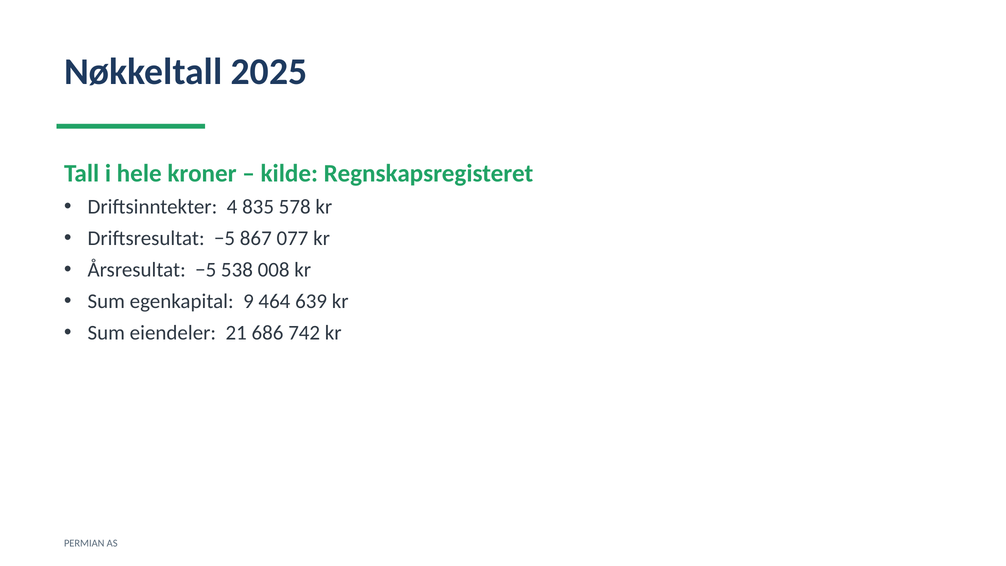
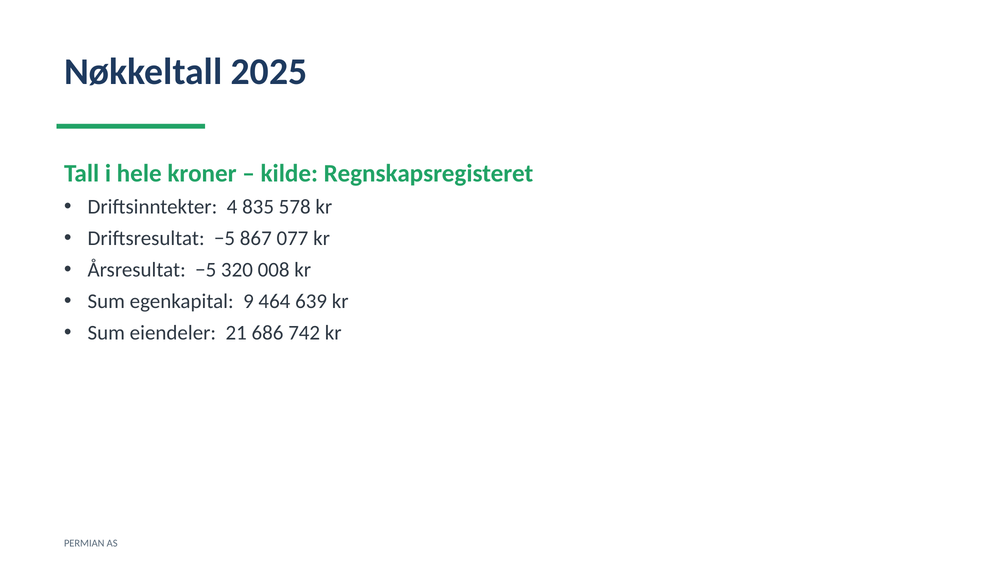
538: 538 -> 320
